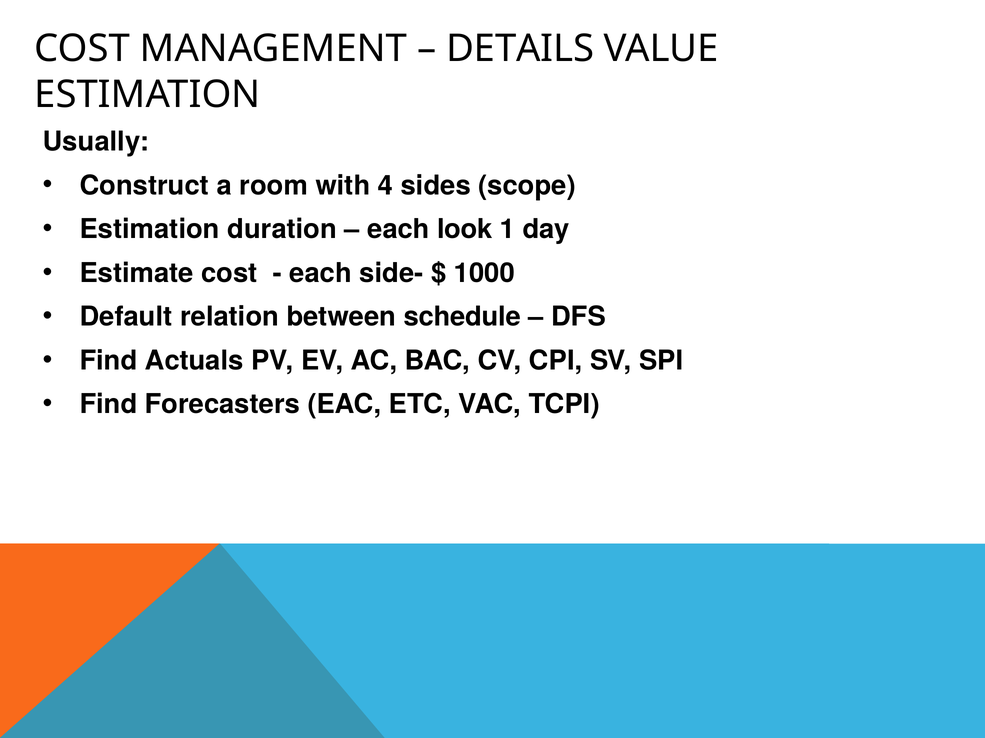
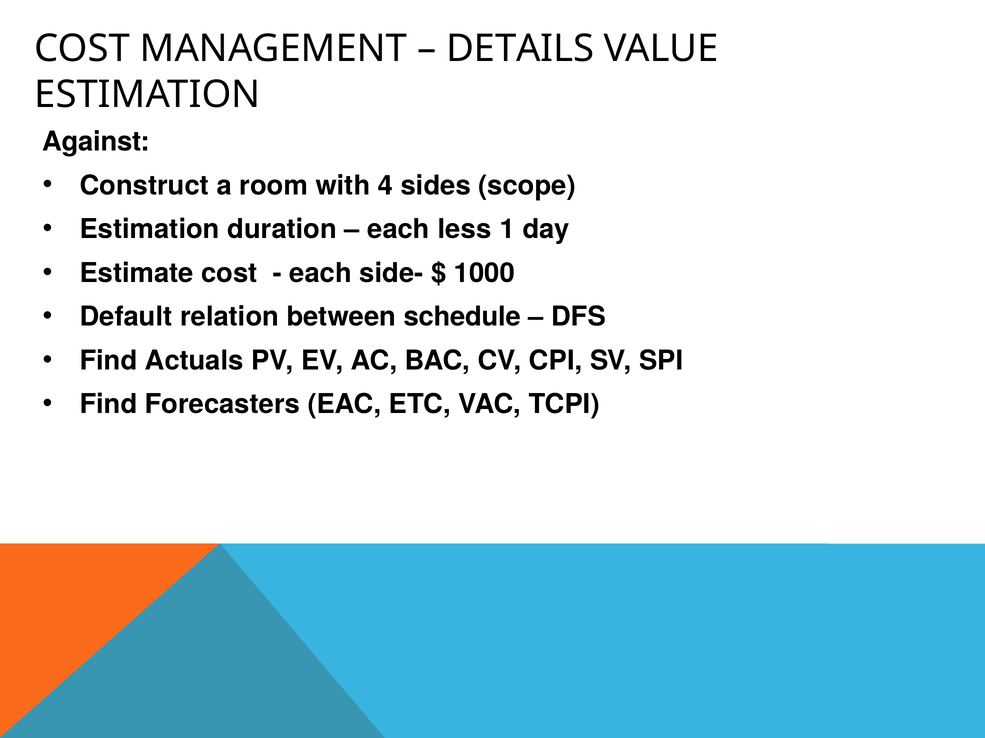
Usually: Usually -> Against
look: look -> less
